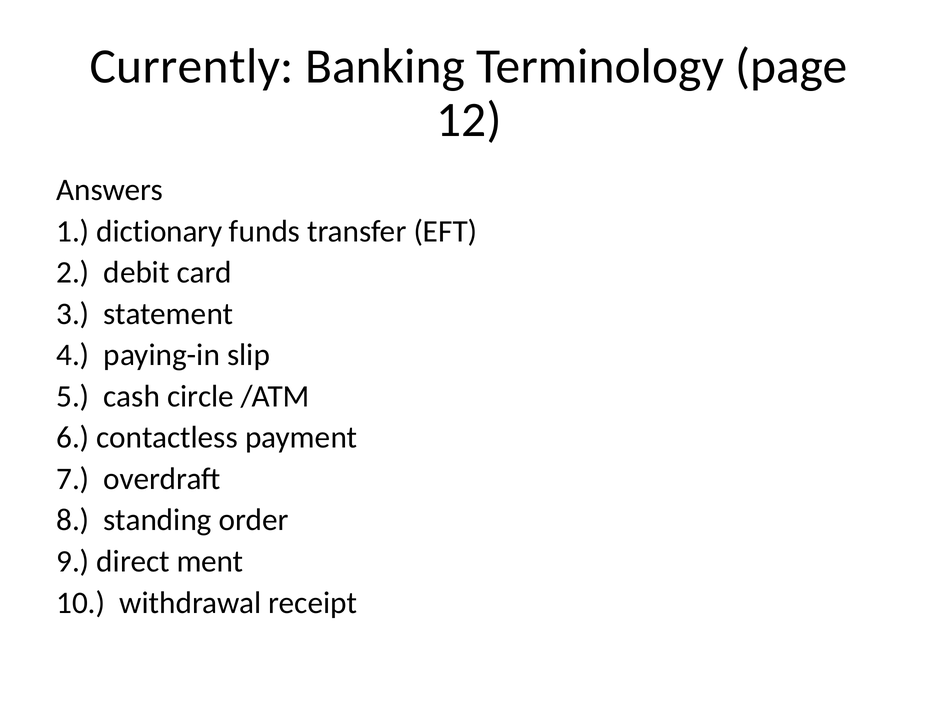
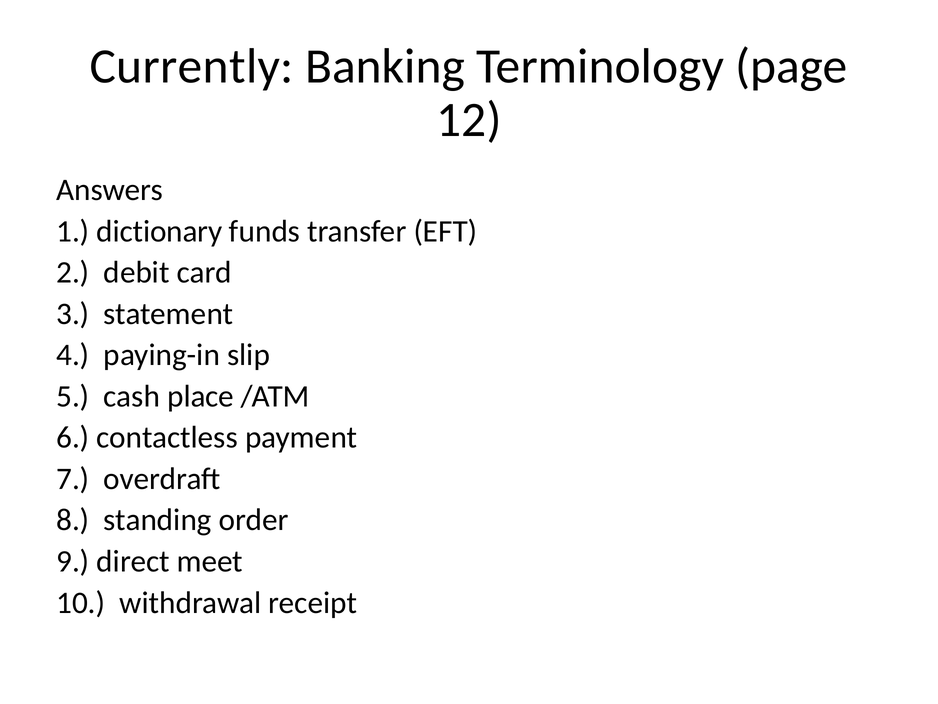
circle: circle -> place
ment: ment -> meet
